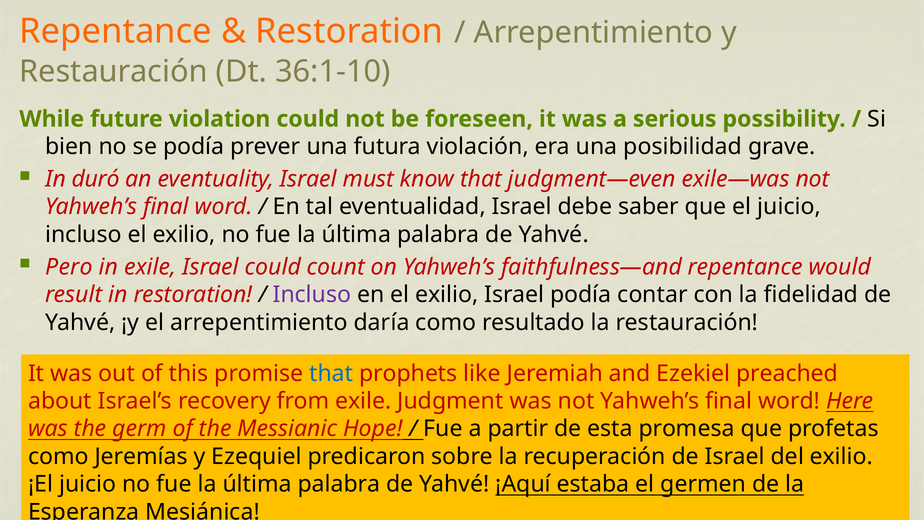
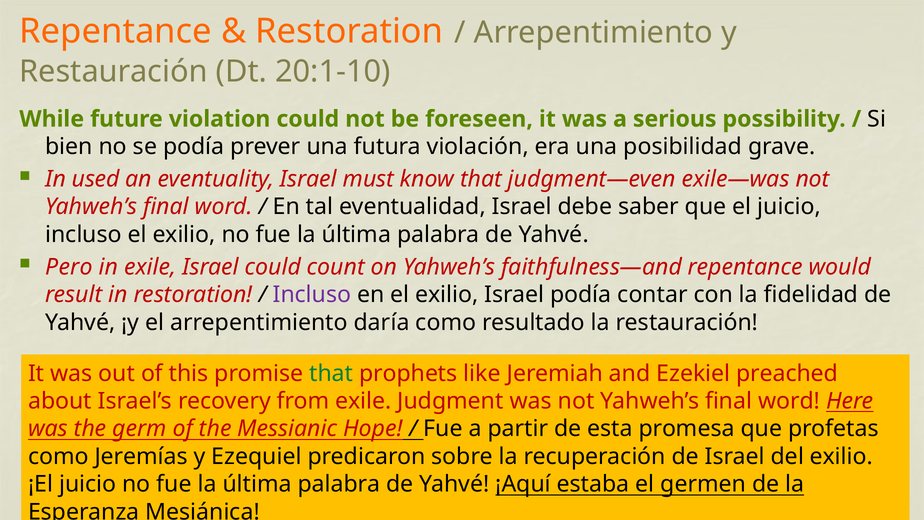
36:1-10: 36:1-10 -> 20:1-10
duró: duró -> used
that at (331, 373) colour: blue -> green
